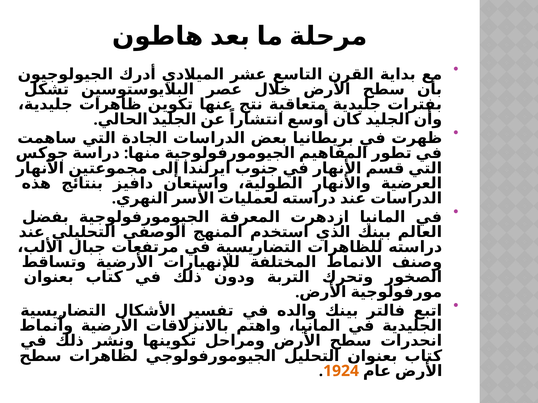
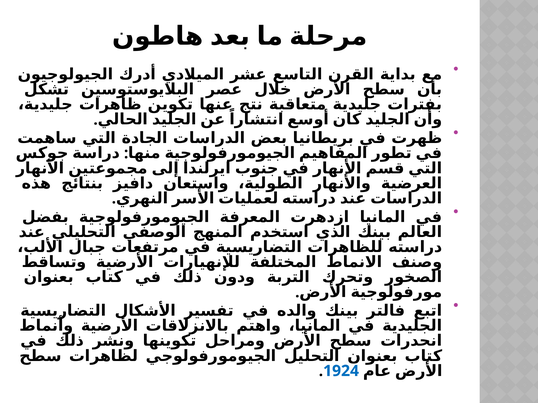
1924 colour: orange -> blue
